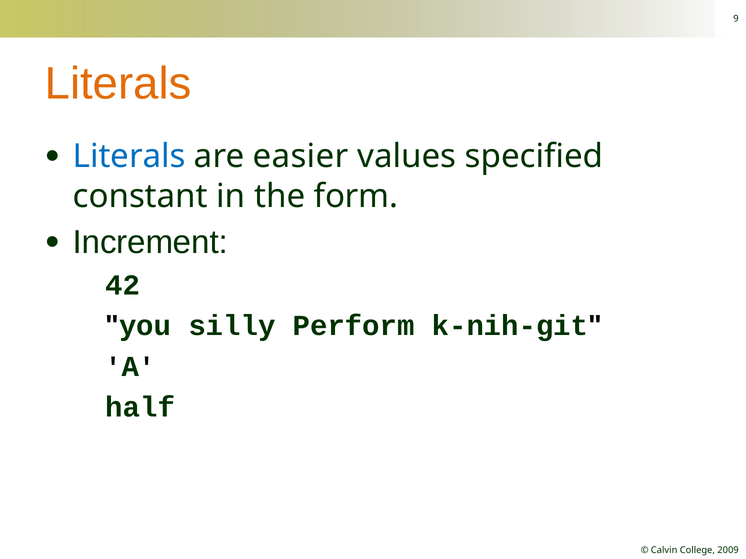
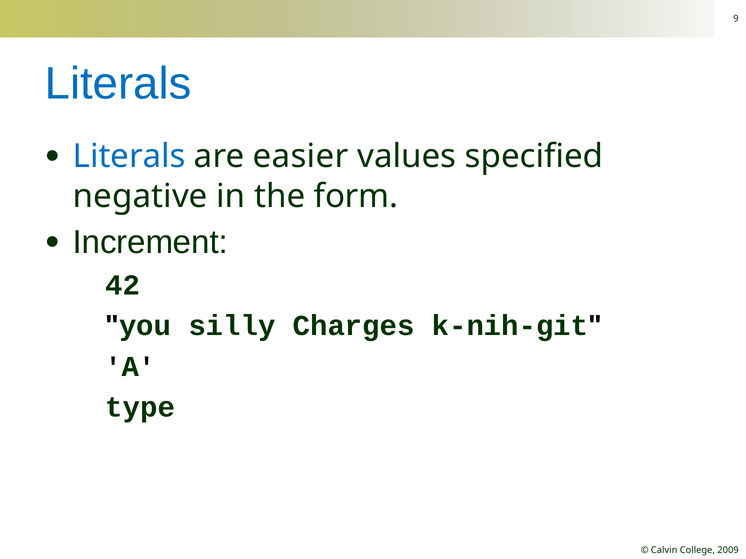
Literals at (118, 84) colour: orange -> blue
constant: constant -> negative
Perform: Perform -> Charges
half: half -> type
